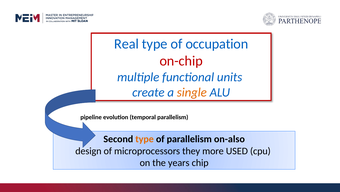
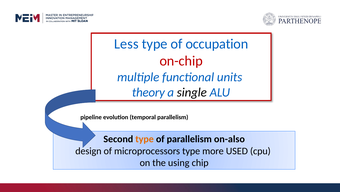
Real: Real -> Less
create: create -> theory
single colour: orange -> black
microprocessors they: they -> type
years: years -> using
